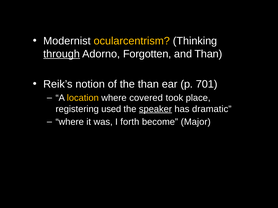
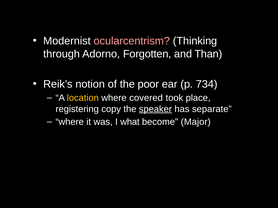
ocularcentrism colour: yellow -> pink
through underline: present -> none
the than: than -> poor
701: 701 -> 734
used: used -> copy
dramatic: dramatic -> separate
forth: forth -> what
